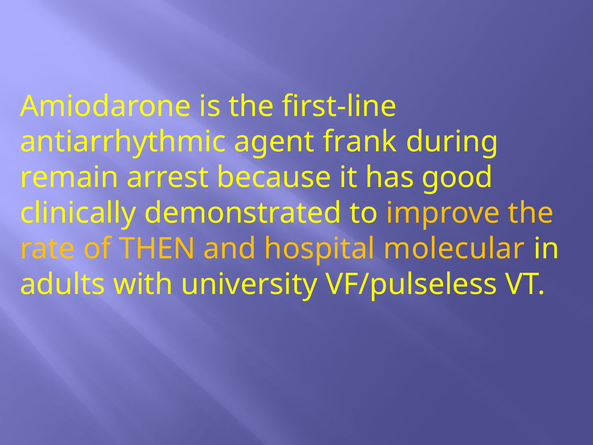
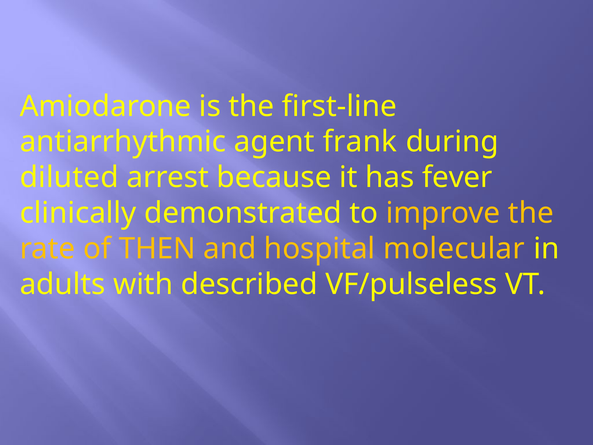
remain: remain -> diluted
good: good -> fever
university: university -> described
